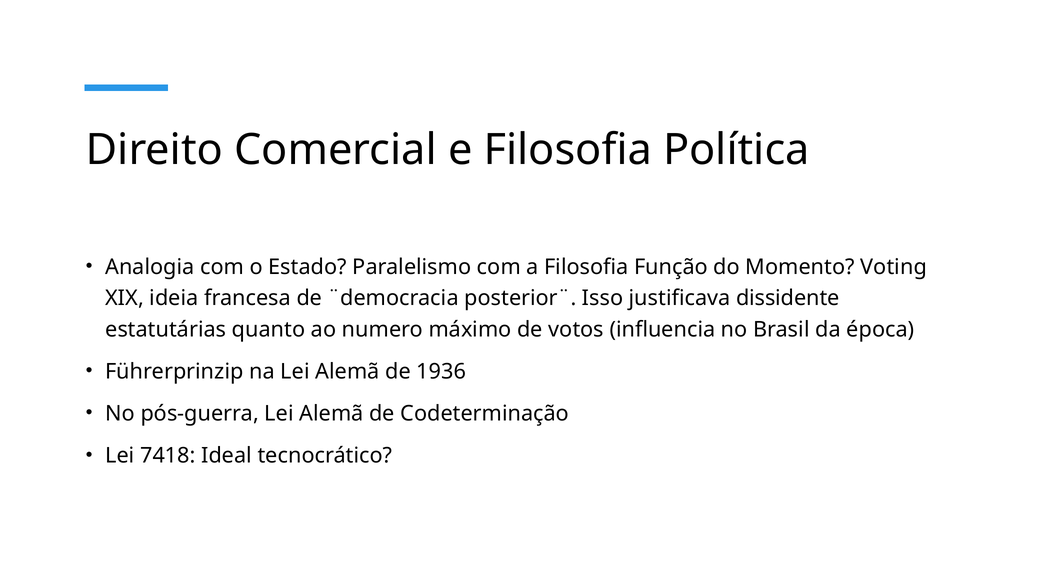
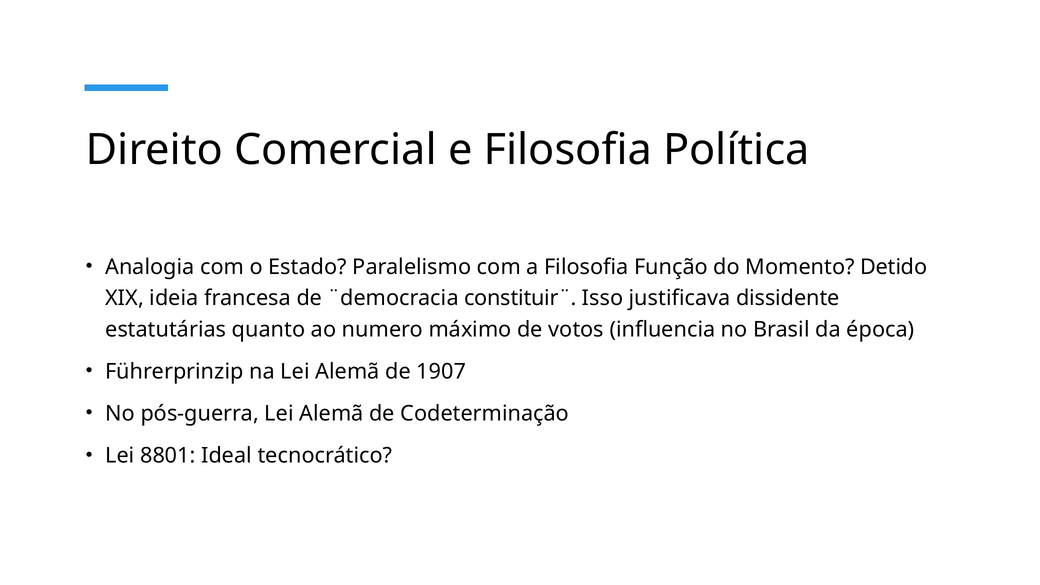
Voting: Voting -> Detido
posterior¨: posterior¨ -> constituir¨
1936: 1936 -> 1907
7418: 7418 -> 8801
